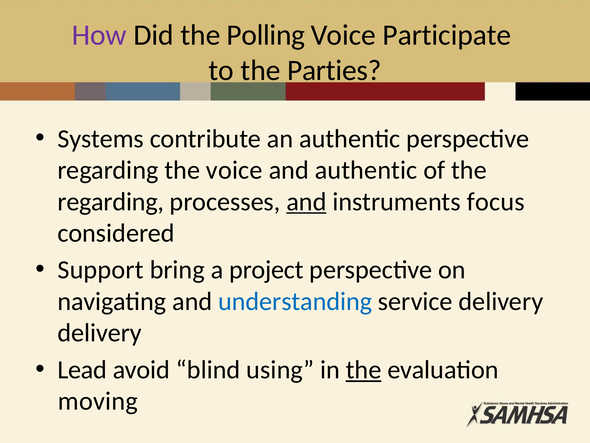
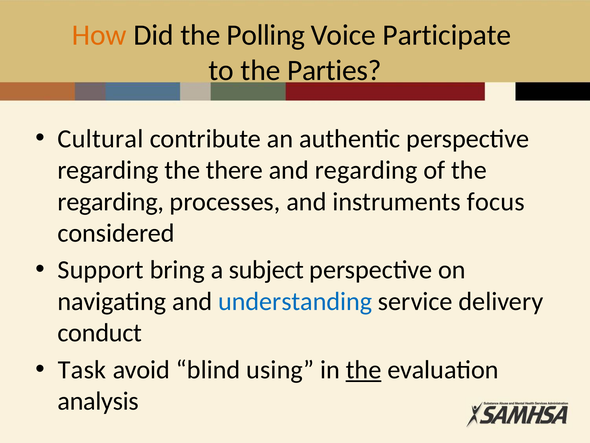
How colour: purple -> orange
Systems: Systems -> Cultural
the voice: voice -> there
and authentic: authentic -> regarding
and at (306, 201) underline: present -> none
project: project -> subject
delivery at (100, 333): delivery -> conduct
Lead: Lead -> Task
moving: moving -> analysis
